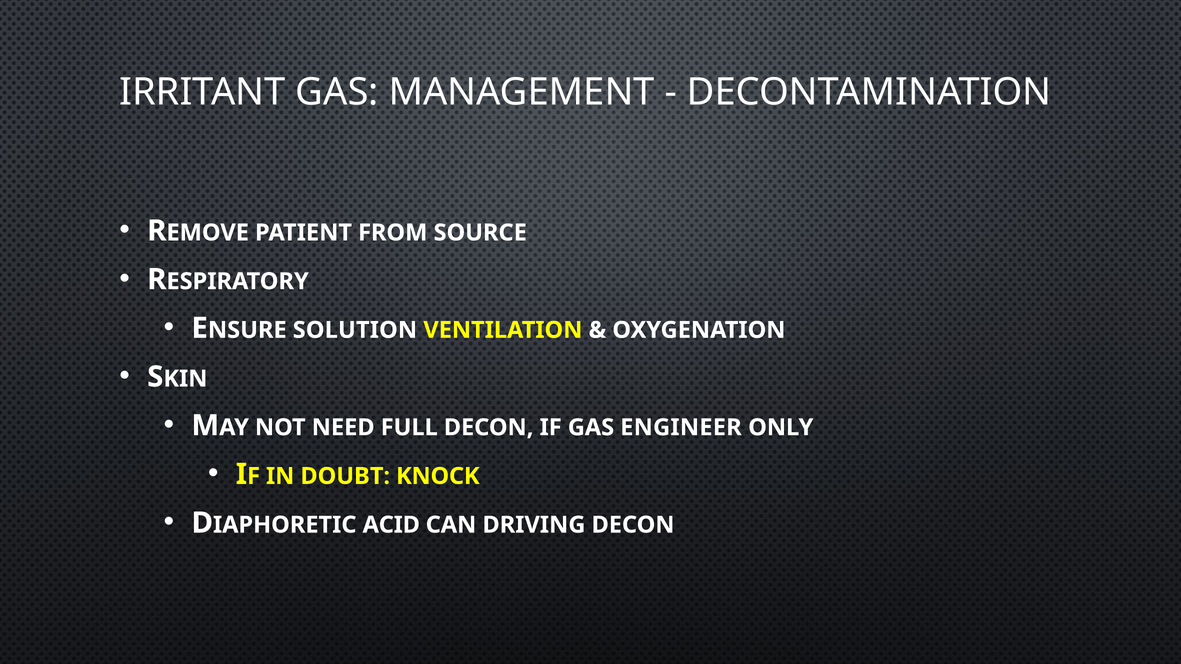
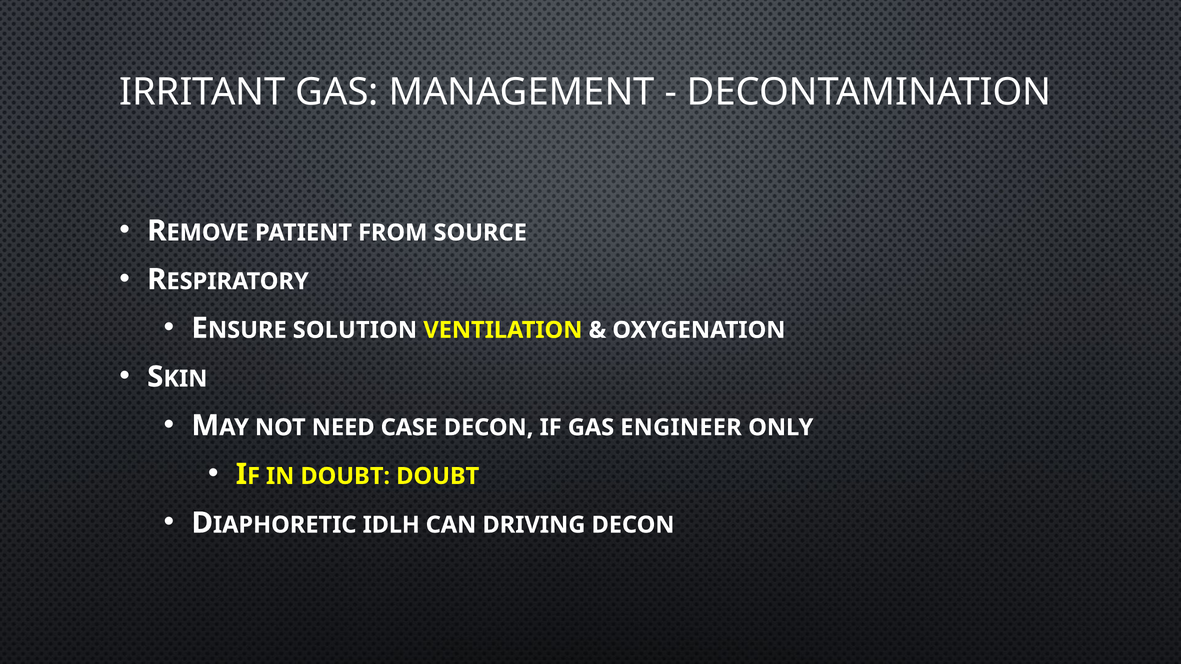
FULL: FULL -> CASE
DOUBT KNOCK: KNOCK -> DOUBT
ACID: ACID -> IDLH
